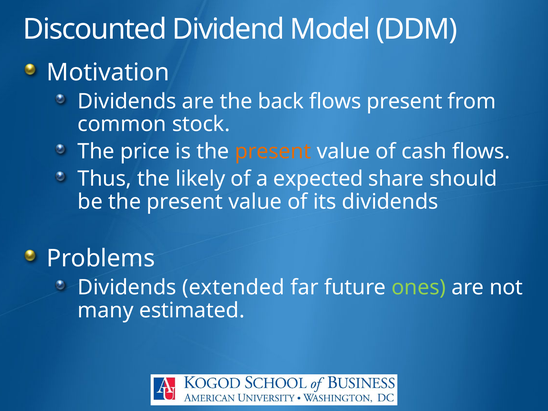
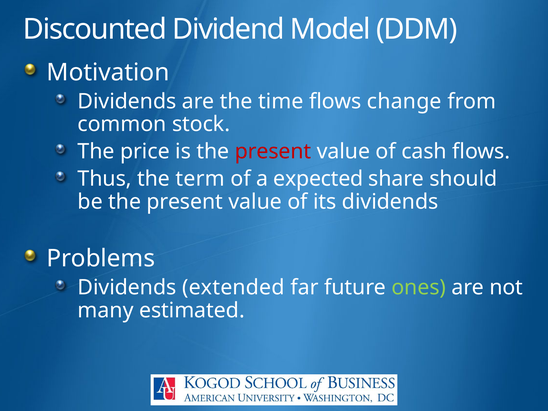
back: back -> time
flows present: present -> change
present at (273, 152) colour: orange -> red
likely: likely -> term
